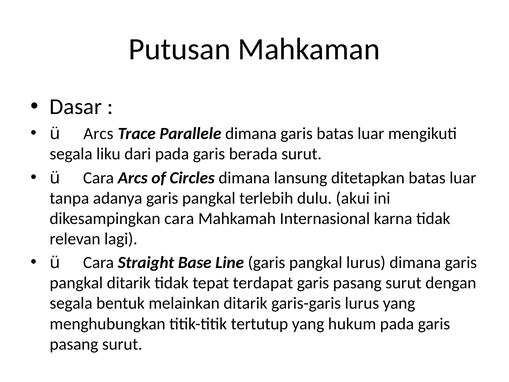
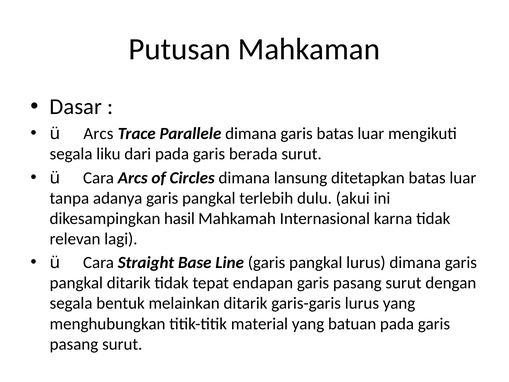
dikesampingkan cara: cara -> hasil
terdapat: terdapat -> endapan
tertutup: tertutup -> material
hukum: hukum -> batuan
